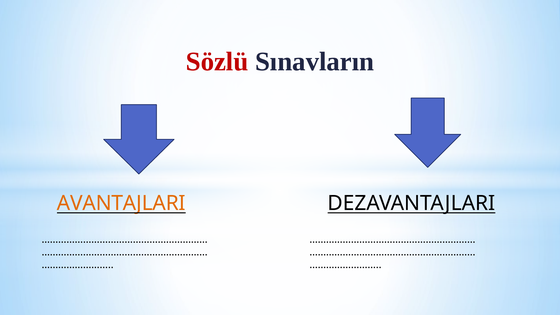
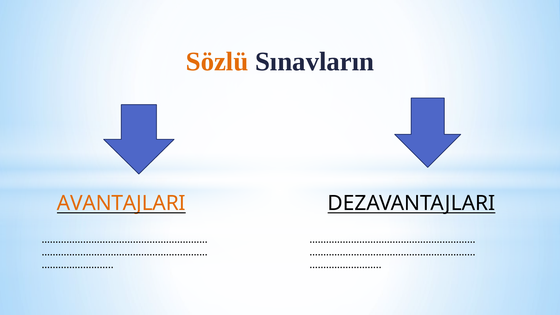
Sözlü colour: red -> orange
